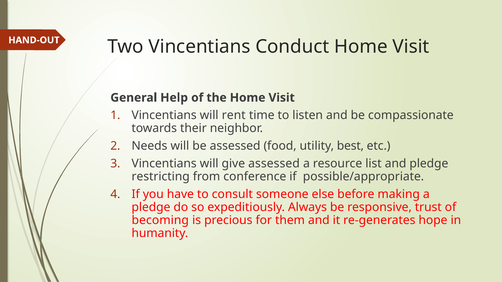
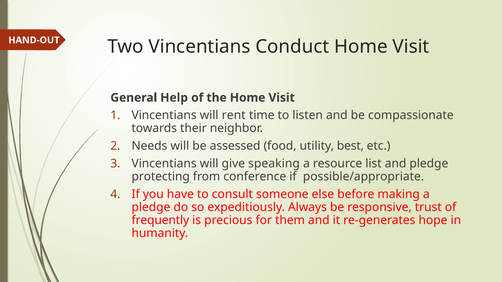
give assessed: assessed -> speaking
restricting: restricting -> protecting
becoming: becoming -> frequently
